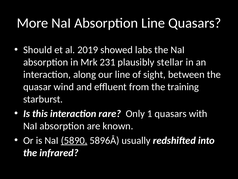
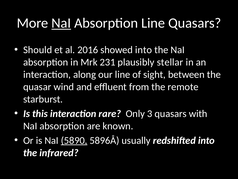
NaI at (61, 23) underline: none -> present
2019: 2019 -> 2016
showed labs: labs -> into
training: training -> remote
1: 1 -> 3
